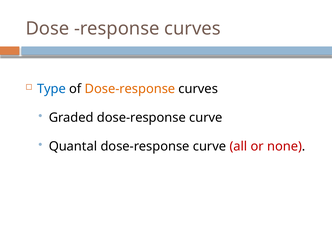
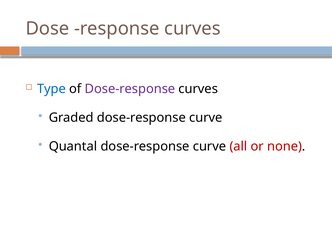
Dose-response at (130, 89) colour: orange -> purple
